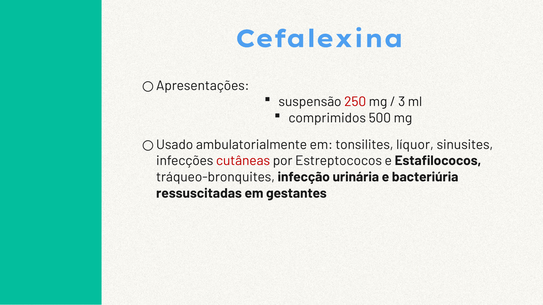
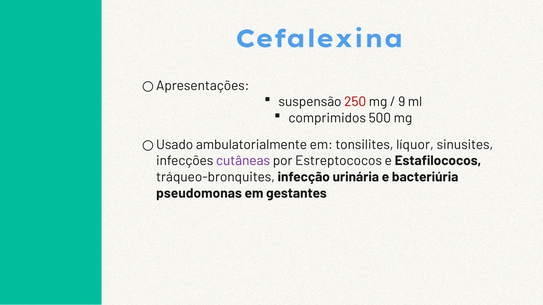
3: 3 -> 9
cutâneas colour: red -> purple
ressuscitadas: ressuscitadas -> pseudomonas
